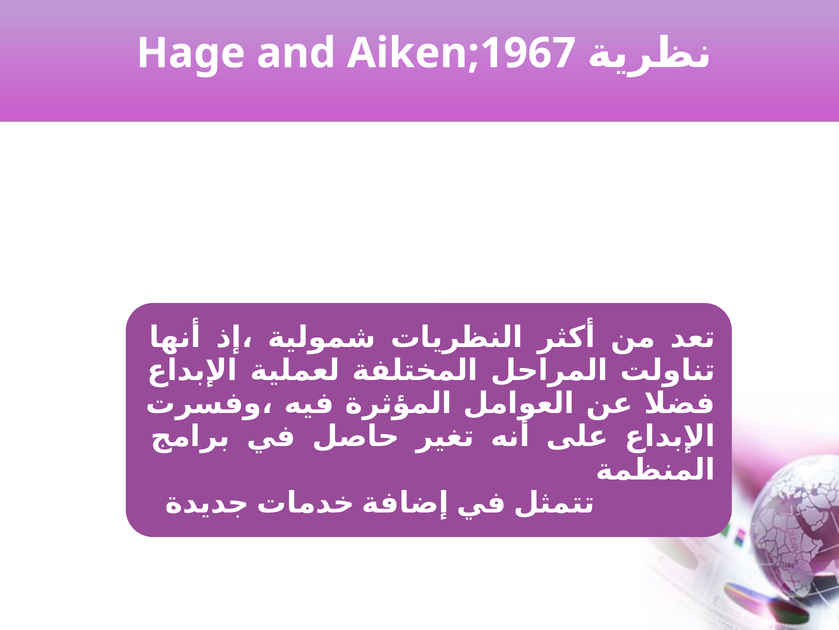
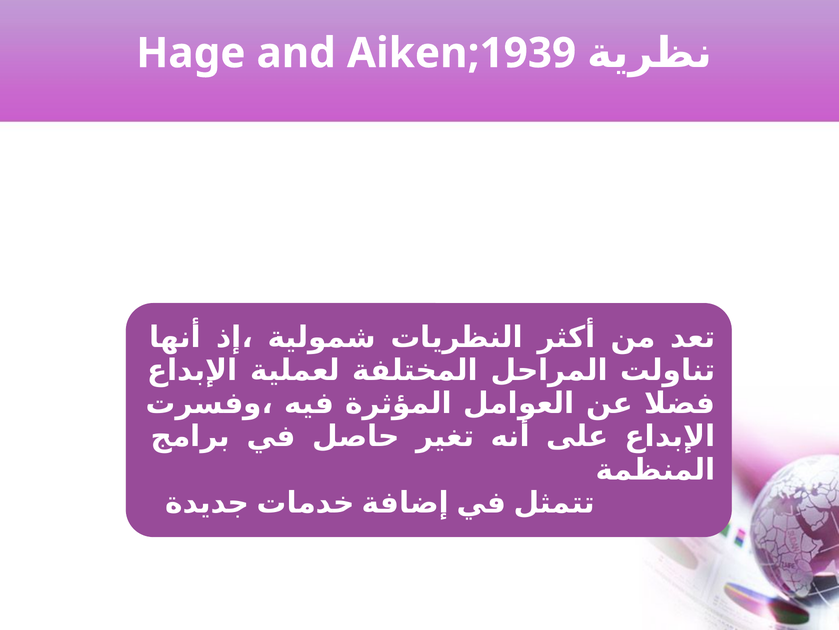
Aiken;1967: Aiken;1967 -> Aiken;1939
